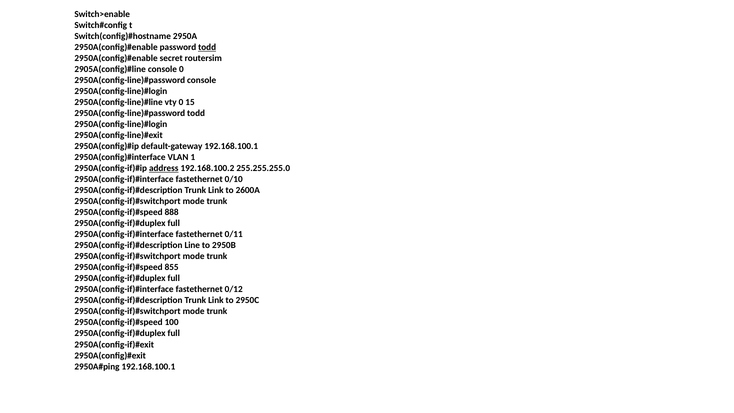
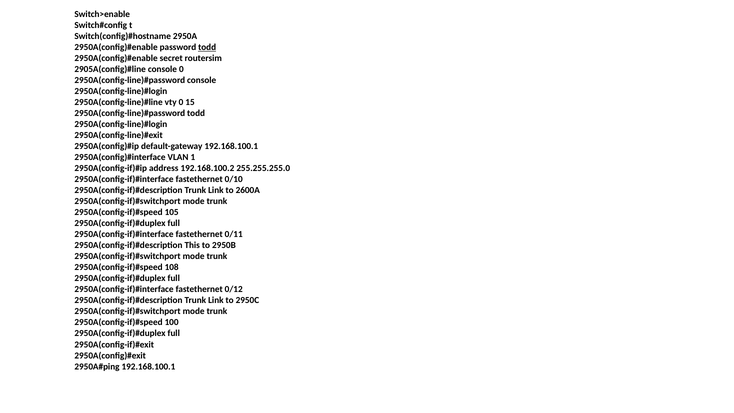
address underline: present -> none
888: 888 -> 105
Line: Line -> This
855: 855 -> 108
